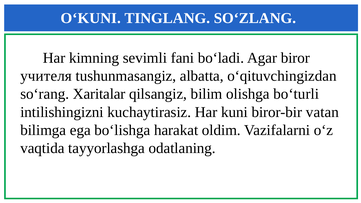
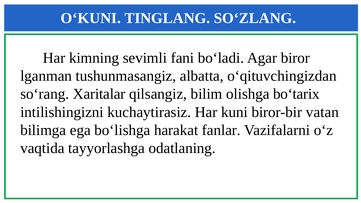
учителя: учителя -> lganman
bo‘turli: bo‘turli -> bo‘tarix
oldim: oldim -> fanlar
